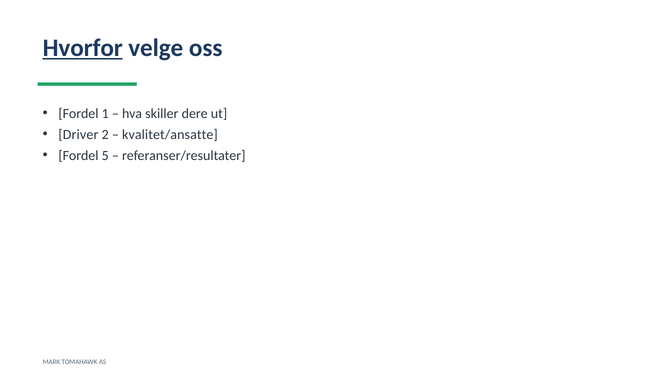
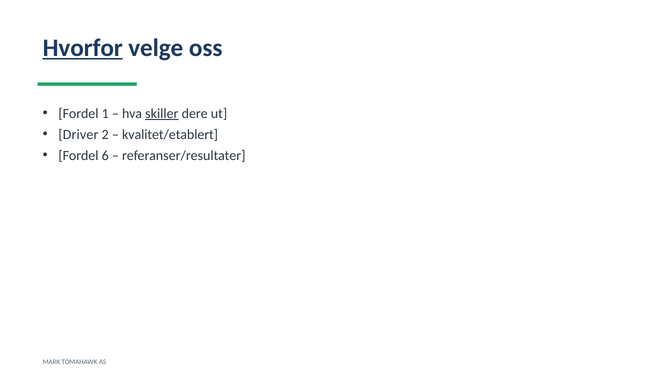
skiller underline: none -> present
kvalitet/ansatte: kvalitet/ansatte -> kvalitet/etablert
5: 5 -> 6
